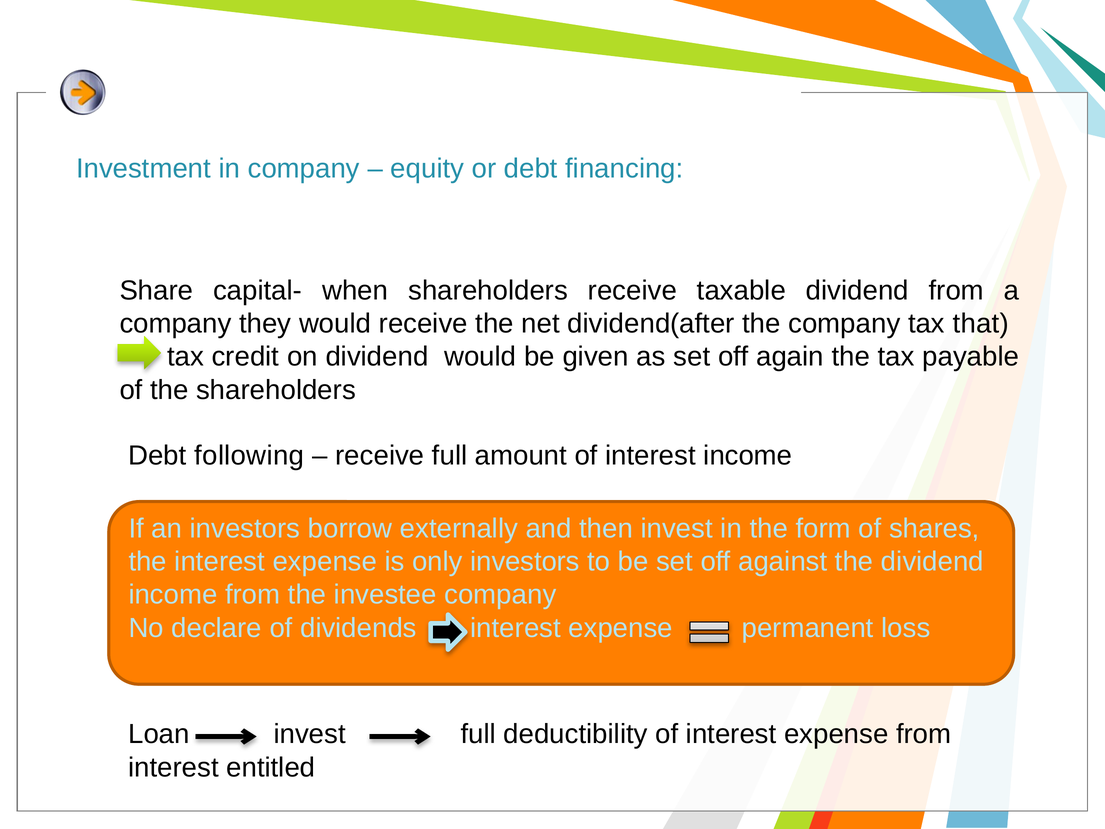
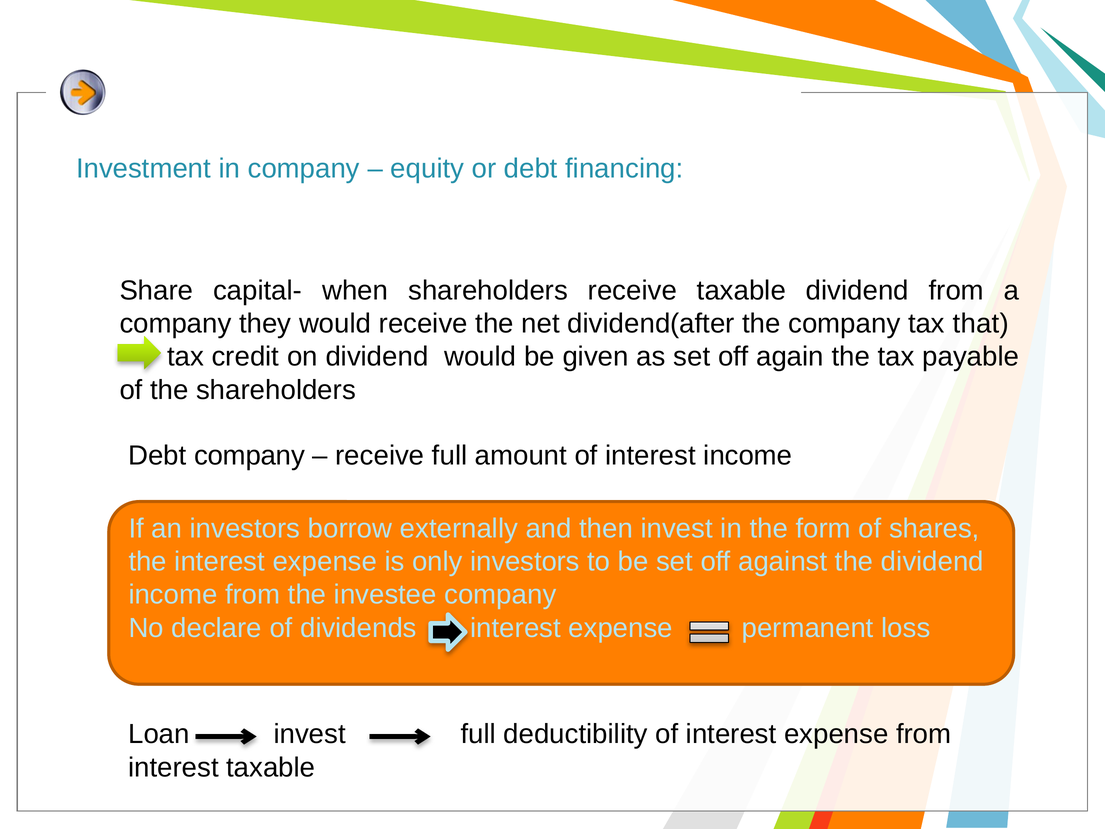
Debt following: following -> company
interest entitled: entitled -> taxable
